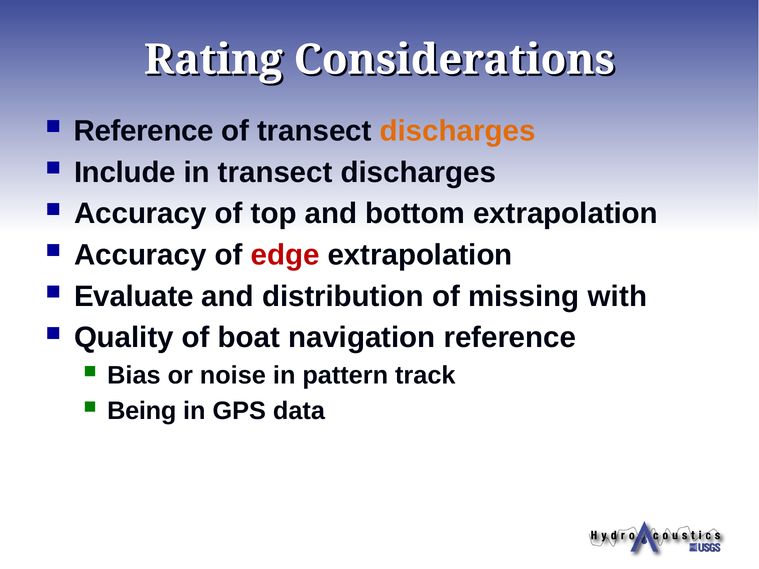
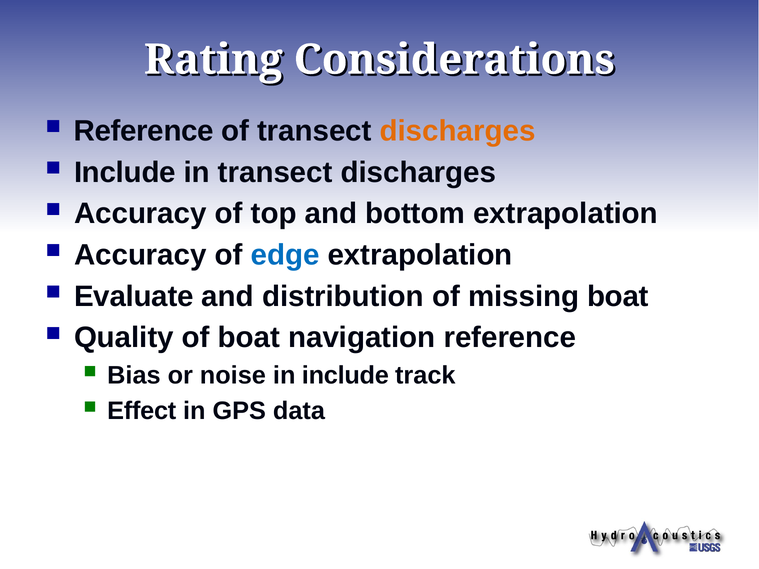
edge colour: red -> blue
missing with: with -> boat
in pattern: pattern -> include
Being: Being -> Effect
